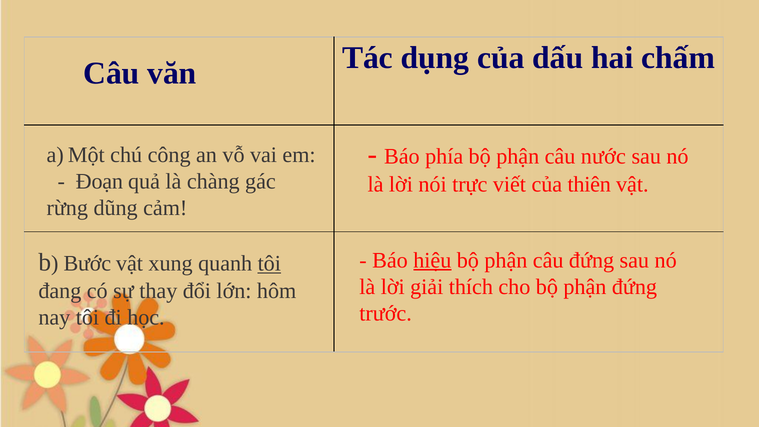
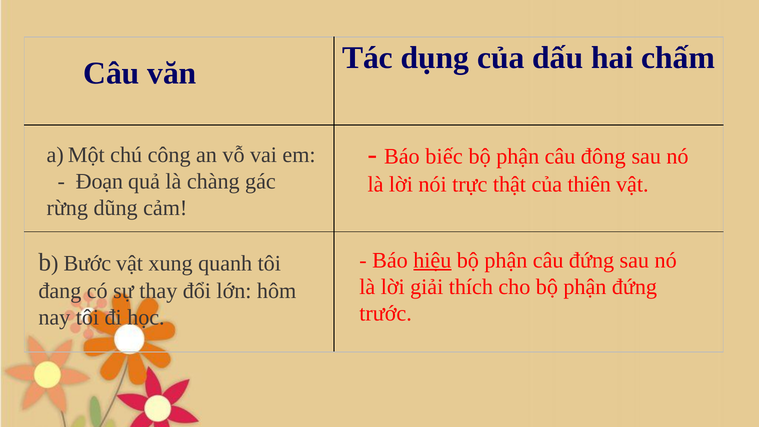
phía: phía -> biếc
nước: nước -> đông
viết: viết -> thật
tôi at (269, 264) underline: present -> none
